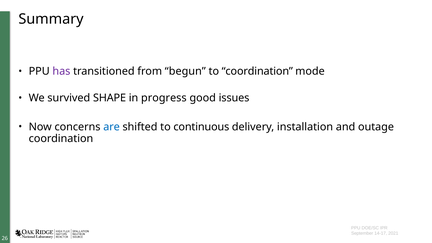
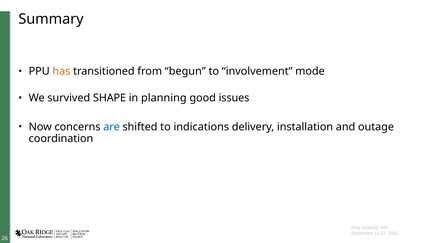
has colour: purple -> orange
to coordination: coordination -> involvement
progress: progress -> planning
continuous: continuous -> indications
